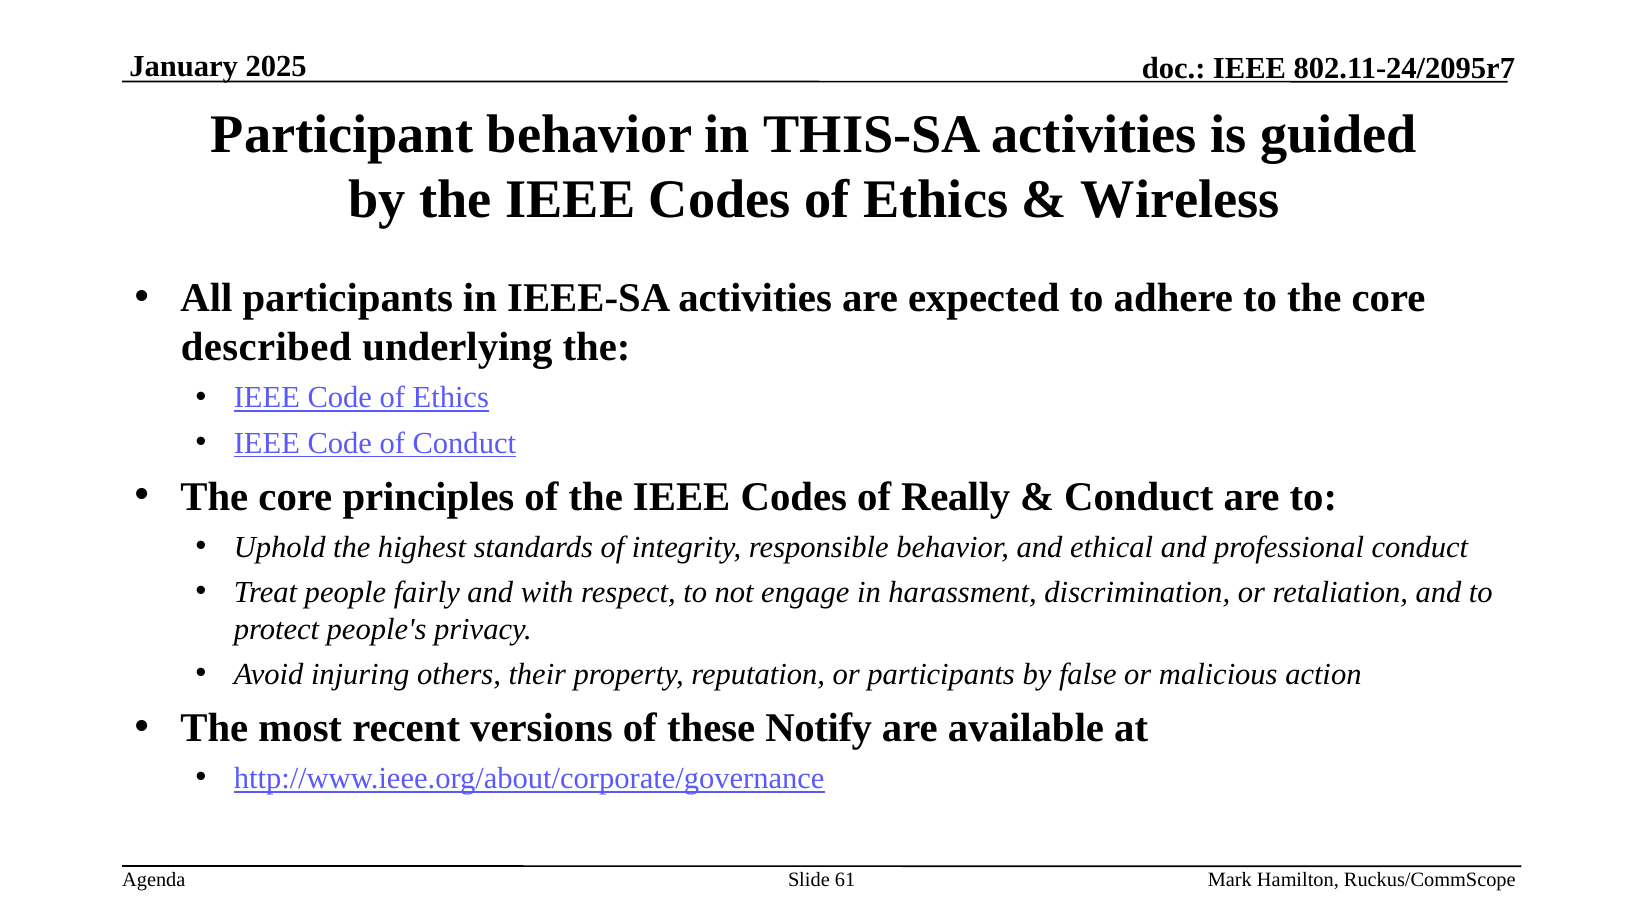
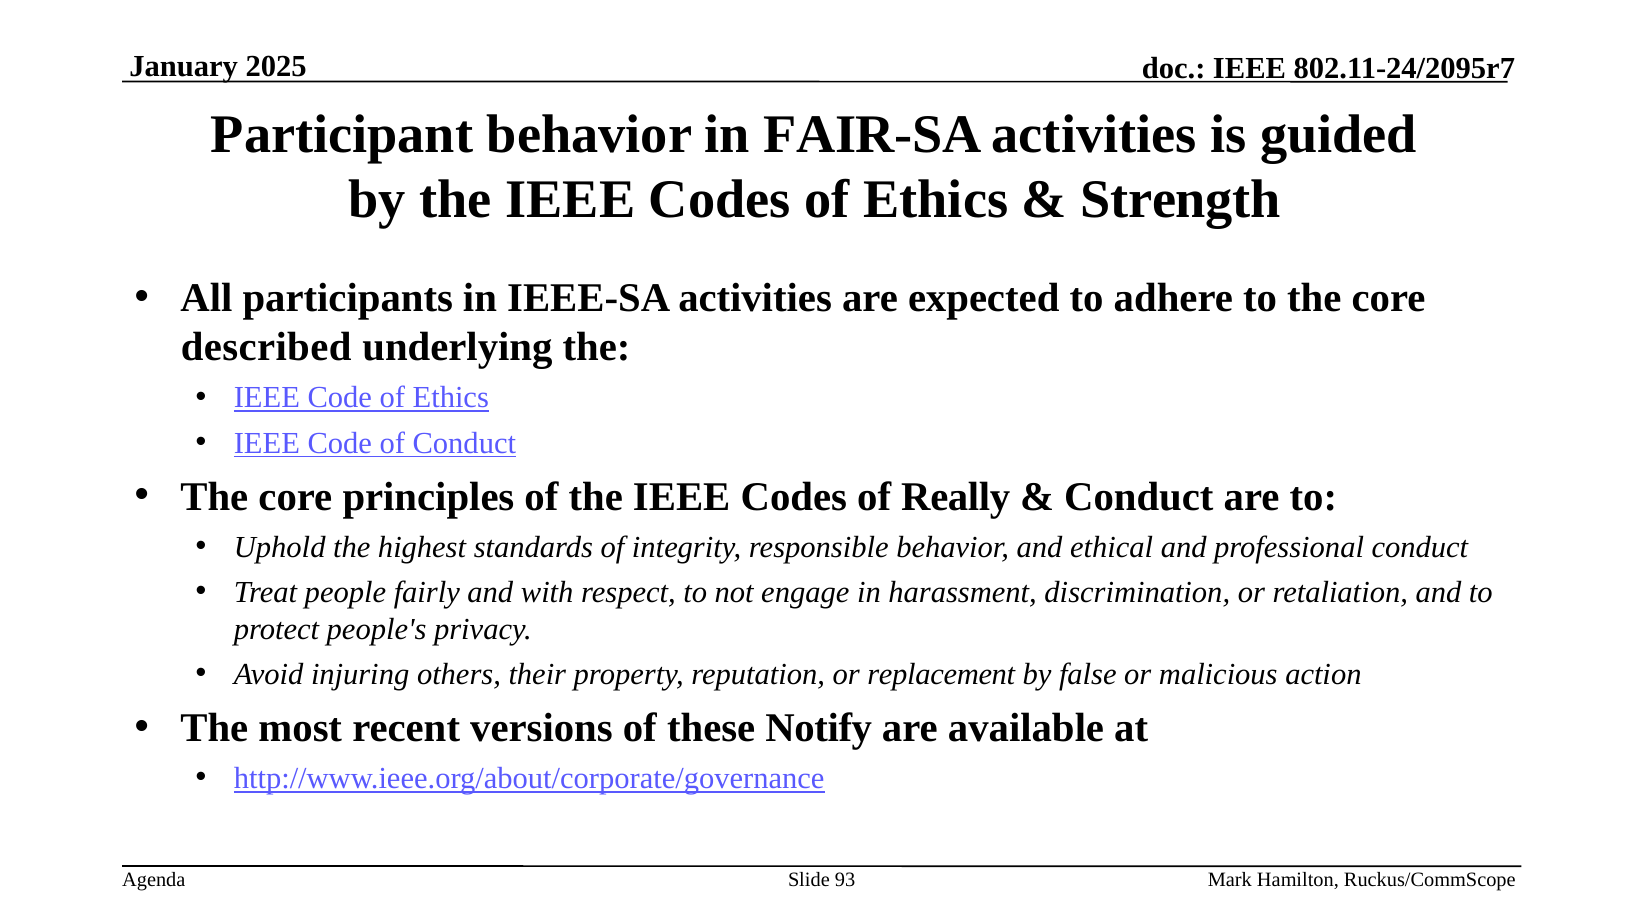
THIS-SA: THIS-SA -> FAIR-SA
Wireless: Wireless -> Strength
or participants: participants -> replacement
61: 61 -> 93
